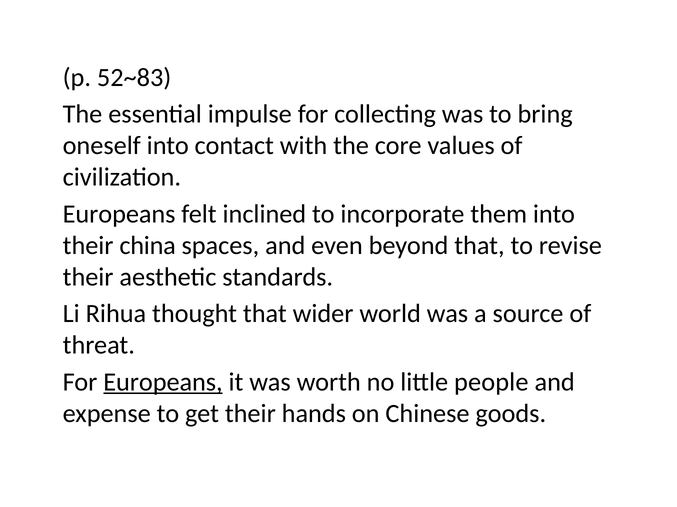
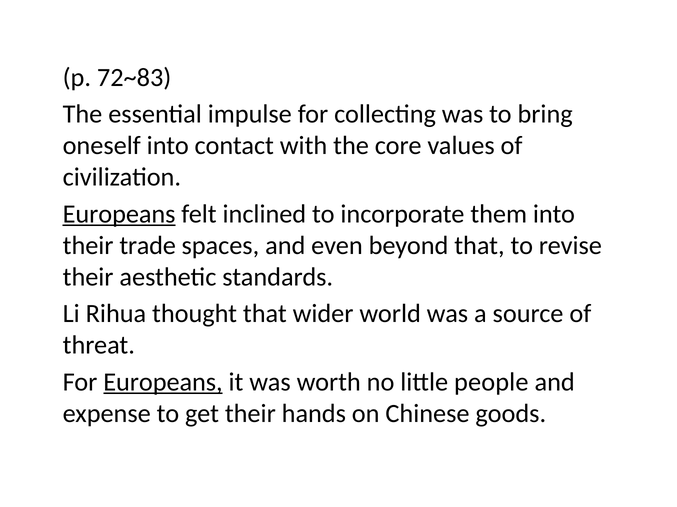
52~83: 52~83 -> 72~83
Europeans at (119, 214) underline: none -> present
china: china -> trade
